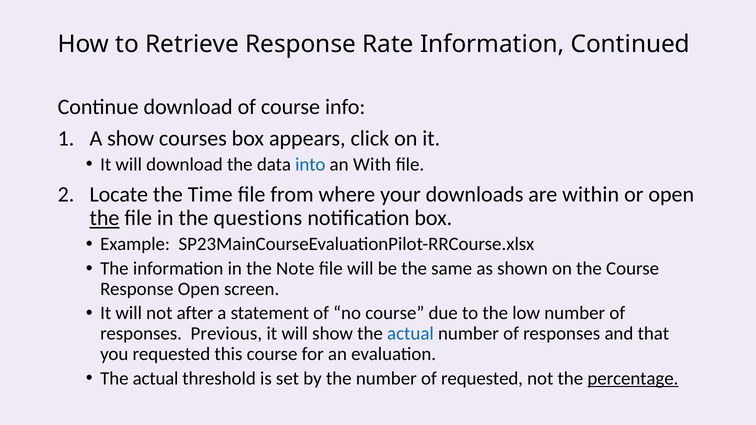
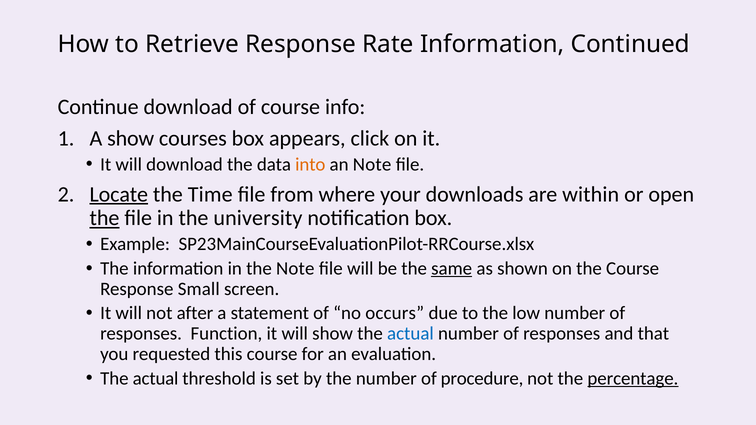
into colour: blue -> orange
an With: With -> Note
Locate underline: none -> present
questions: questions -> university
same underline: none -> present
Response Open: Open -> Small
no course: course -> occurs
Previous: Previous -> Function
of requested: requested -> procedure
